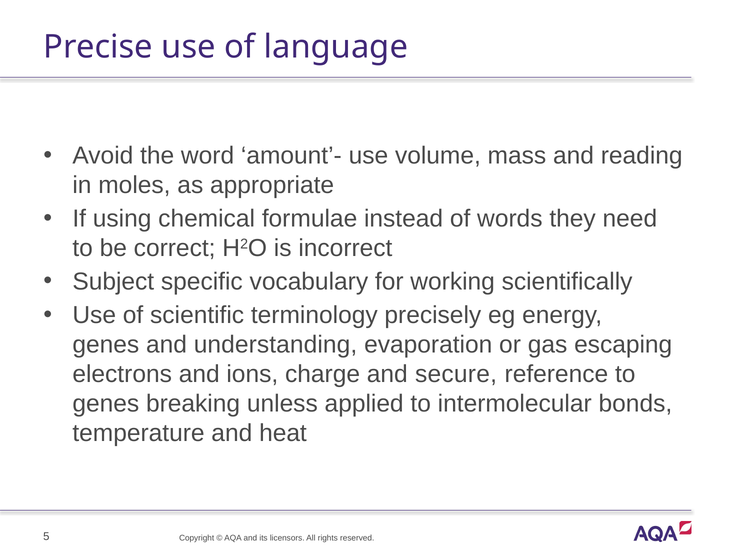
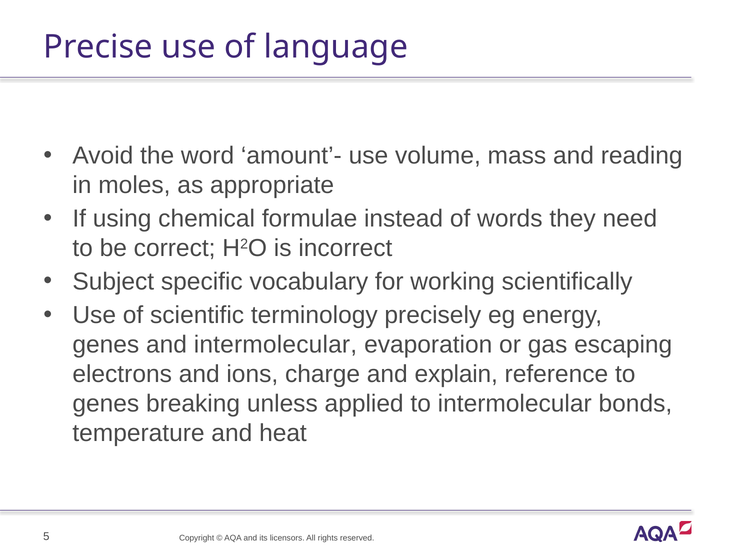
and understanding: understanding -> intermolecular
secure: secure -> explain
